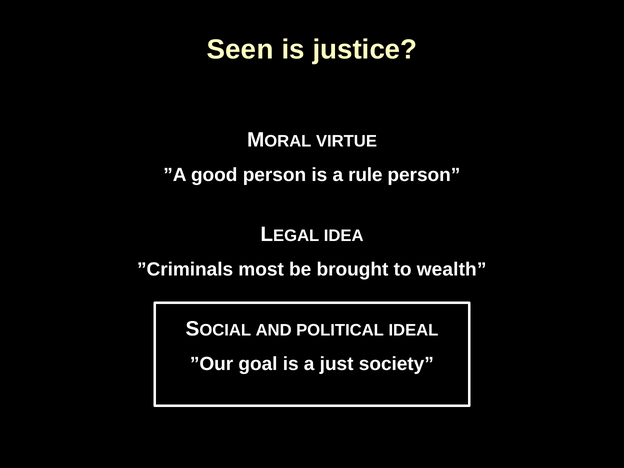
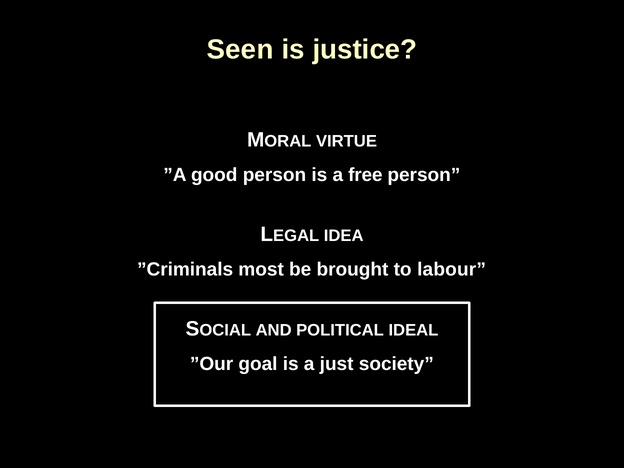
rule: rule -> free
wealth: wealth -> labour
